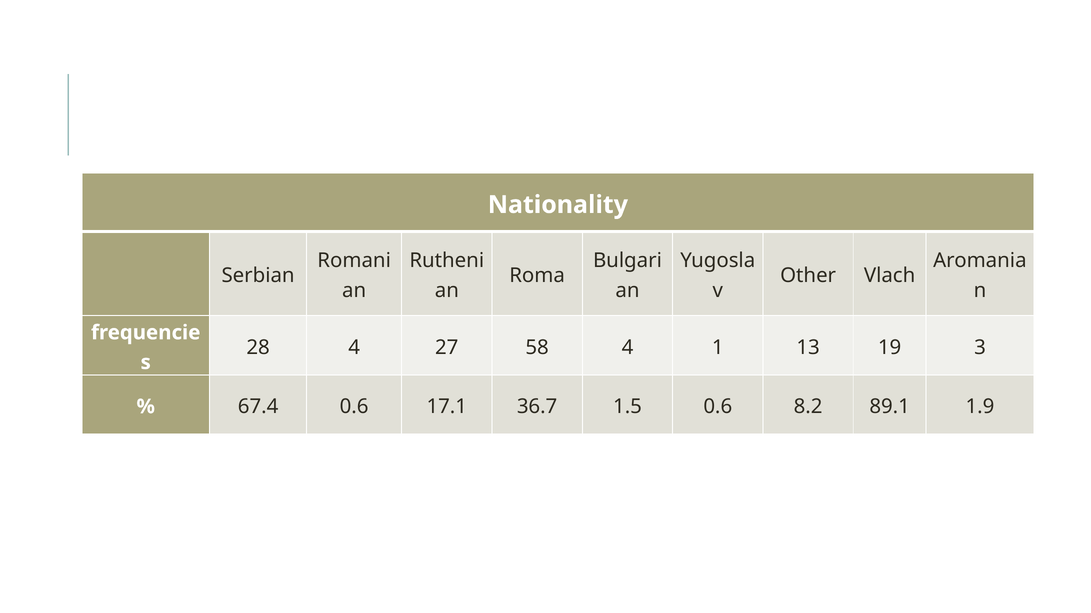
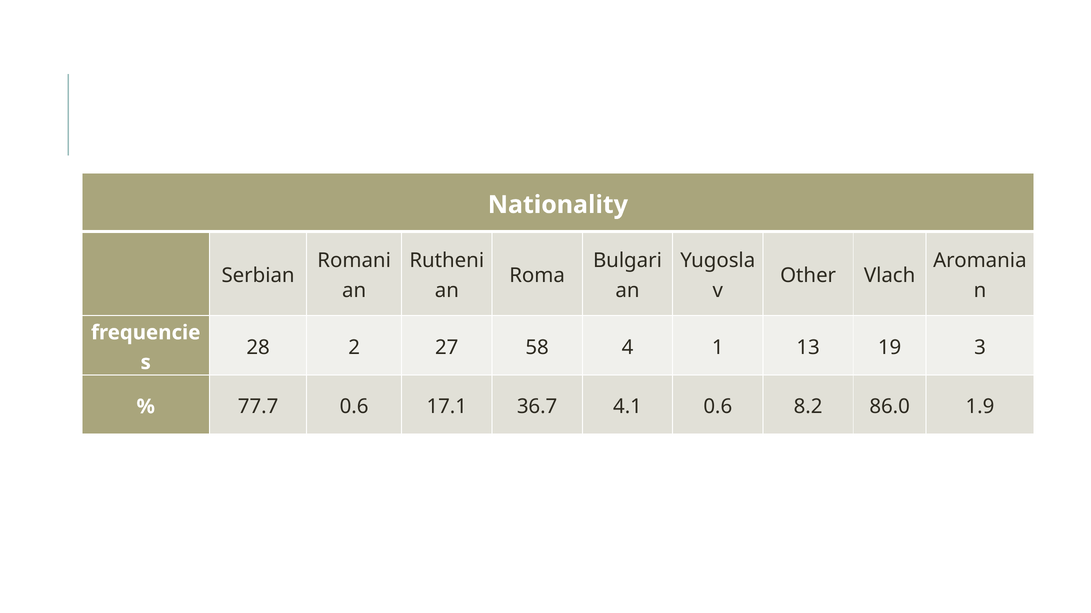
28 4: 4 -> 2
67.4: 67.4 -> 77.7
1.5: 1.5 -> 4.1
89.1: 89.1 -> 86.0
